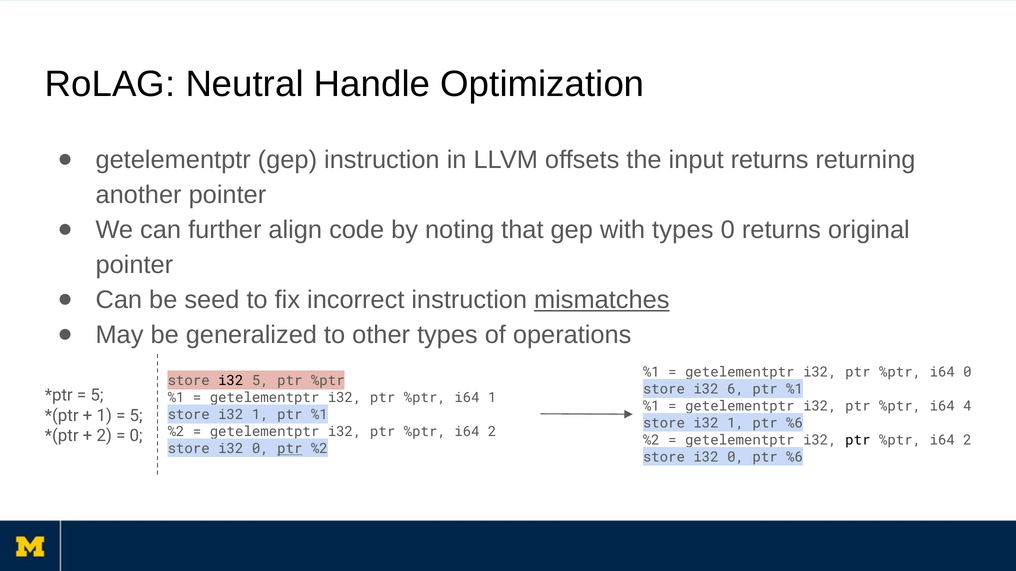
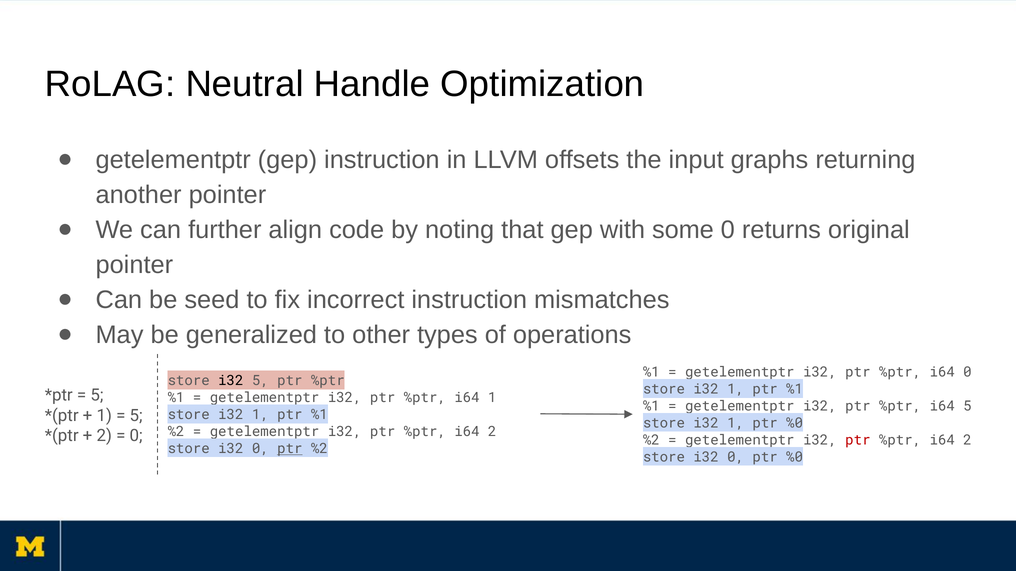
input returns: returns -> graphs
with types: types -> some
mismatches underline: present -> none
6 at (736, 390): 6 -> 1
i64 4: 4 -> 5
1 ptr %6: %6 -> %0
ptr at (858, 440) colour: black -> red
0 ptr %6: %6 -> %0
